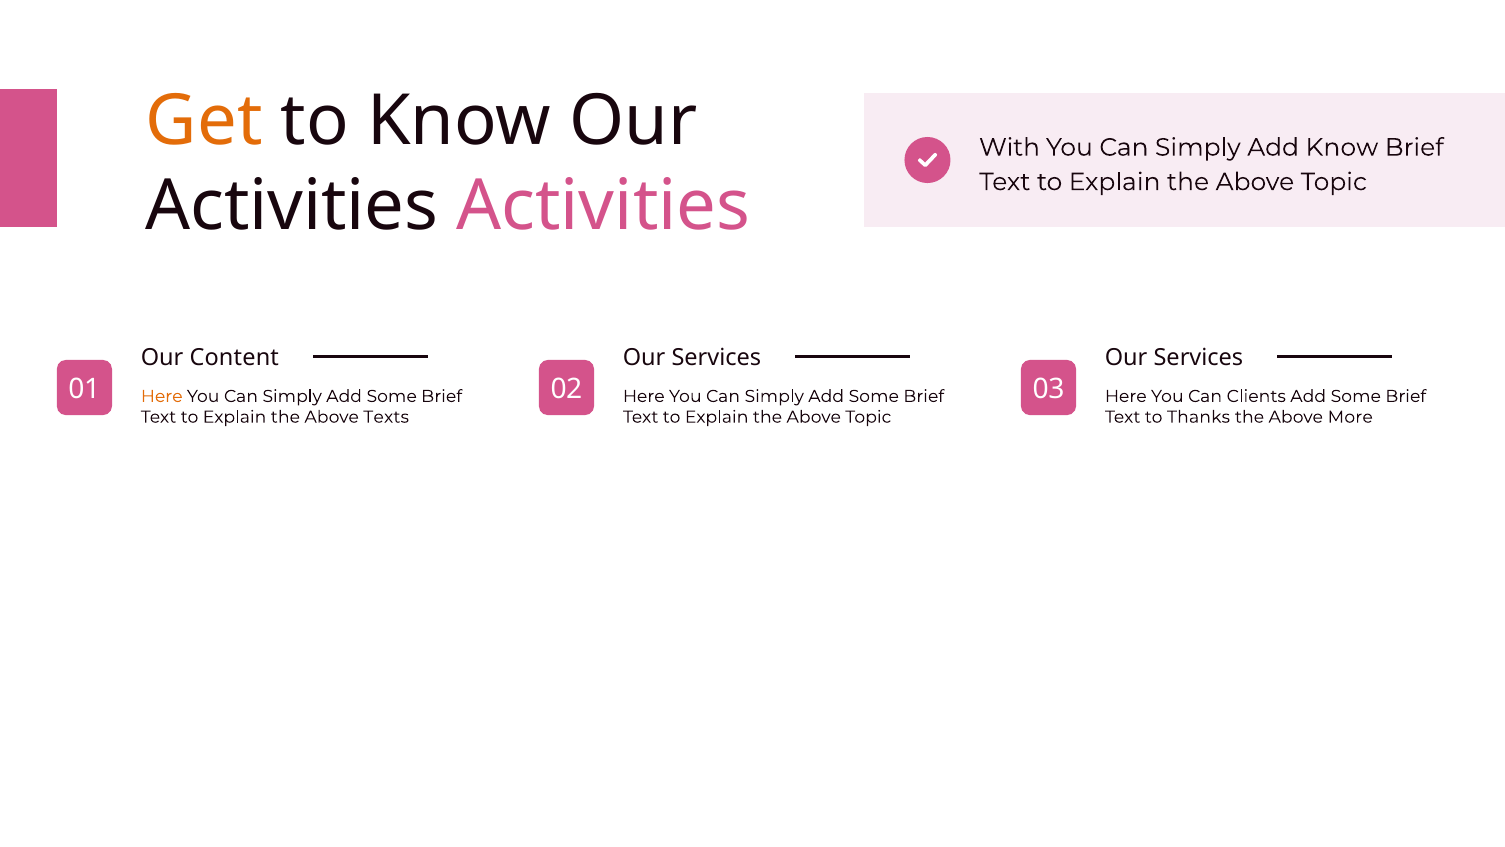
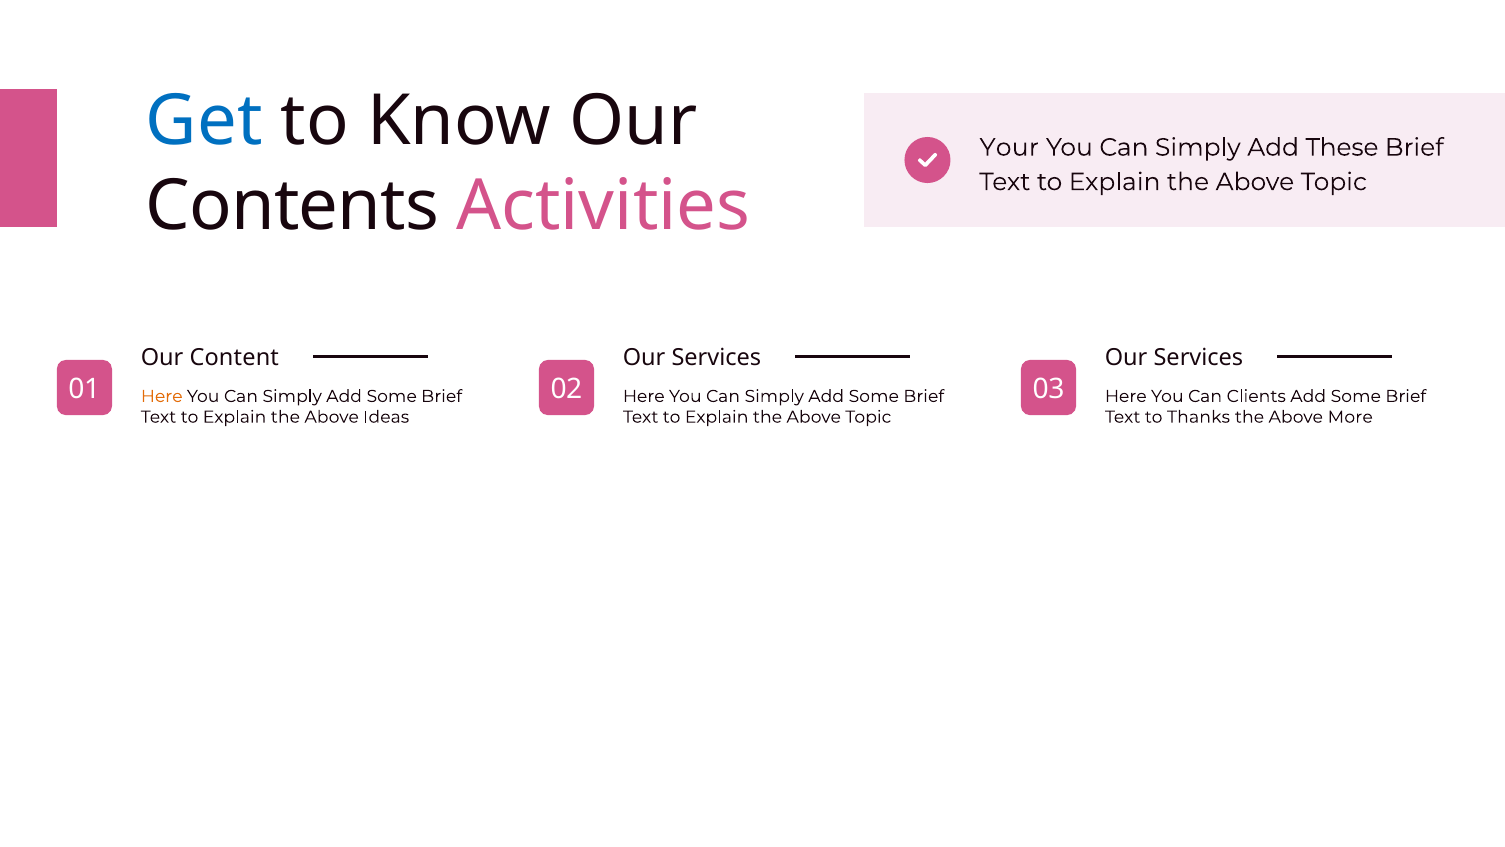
Get colour: orange -> blue
With: With -> Your
Add Know: Know -> These
Activities at (292, 206): Activities -> Contents
Texts: Texts -> Ideas
